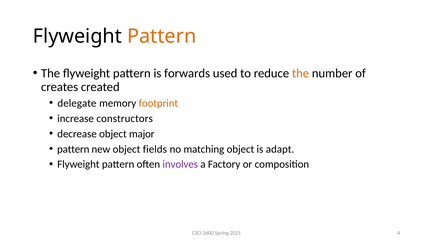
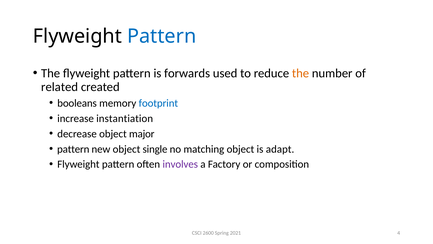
Pattern at (162, 36) colour: orange -> blue
creates: creates -> related
delegate: delegate -> booleans
footprint colour: orange -> blue
constructors: constructors -> instantiation
fields: fields -> single
